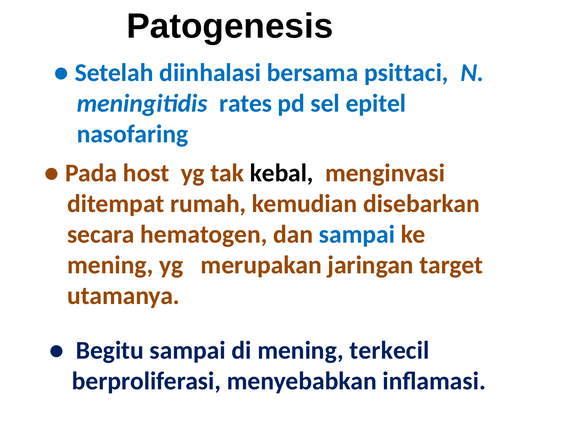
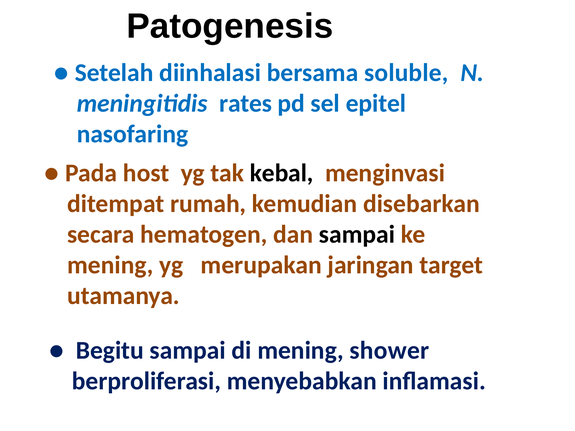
psittaci: psittaci -> soluble
sampai at (357, 235) colour: blue -> black
terkecil: terkecil -> shower
